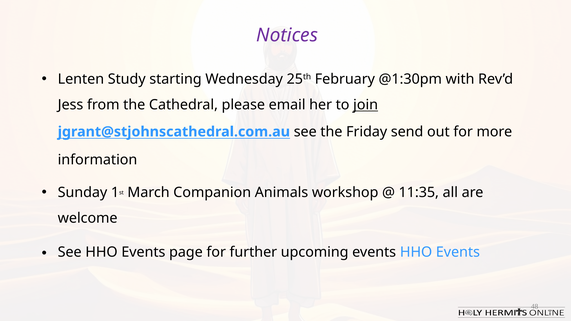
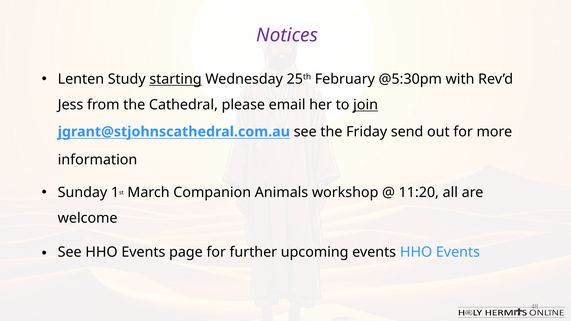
starting underline: none -> present
@1:30pm: @1:30pm -> @5:30pm
11:35: 11:35 -> 11:20
